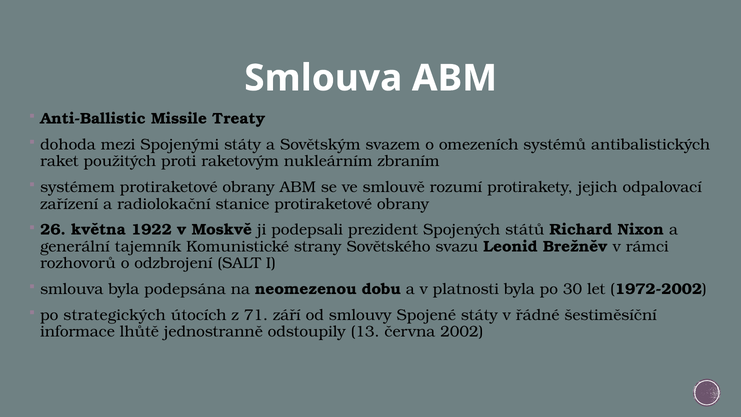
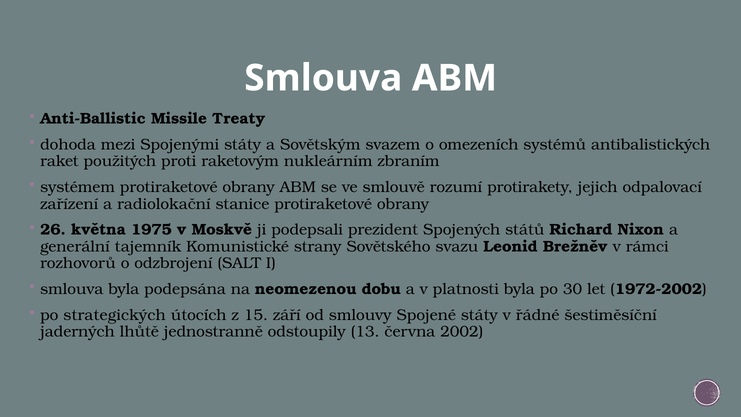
1922: 1922 -> 1975
71: 71 -> 15
informace: informace -> jaderných
